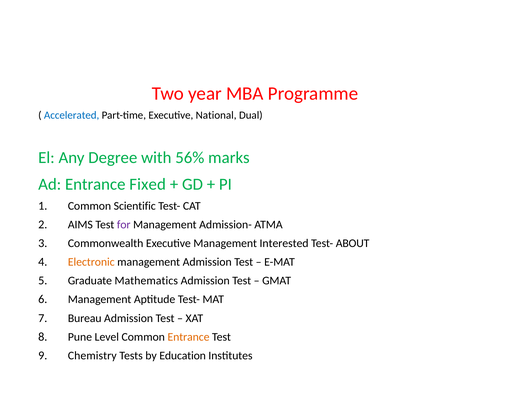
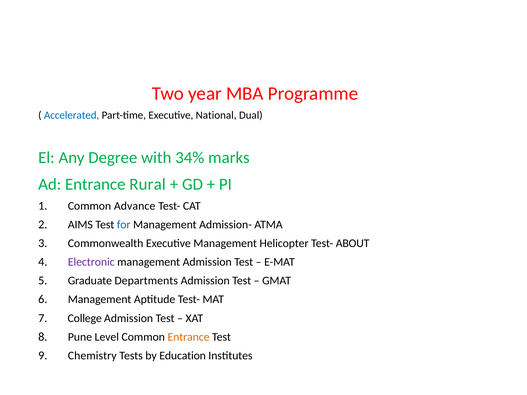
56%: 56% -> 34%
Fixed: Fixed -> Rural
Scientific: Scientific -> Advance
for colour: purple -> blue
Interested: Interested -> Helicopter
Electronic colour: orange -> purple
Mathematics: Mathematics -> Departments
Bureau: Bureau -> College
